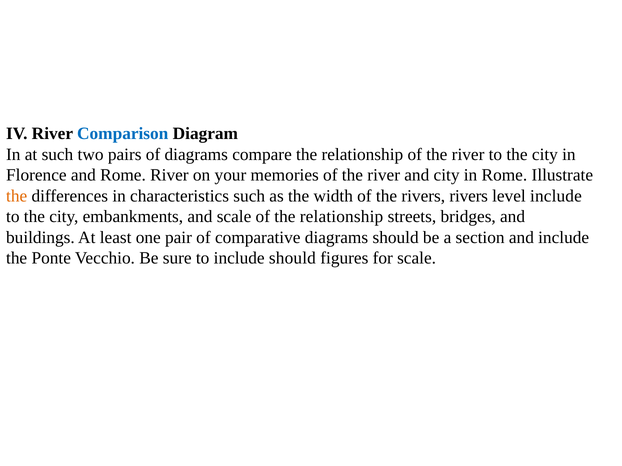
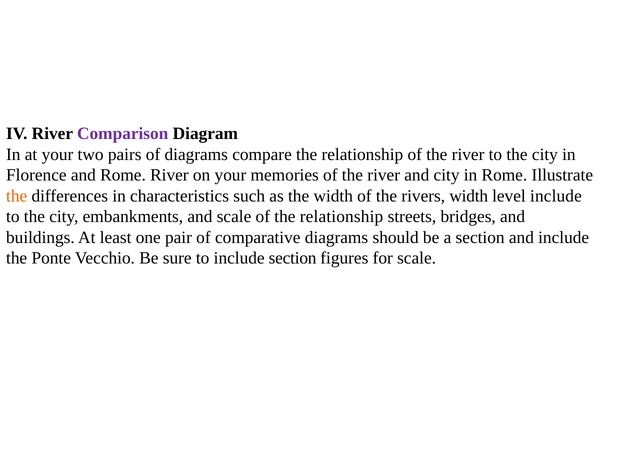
Comparison colour: blue -> purple
at such: such -> your
rivers rivers: rivers -> width
include should: should -> section
